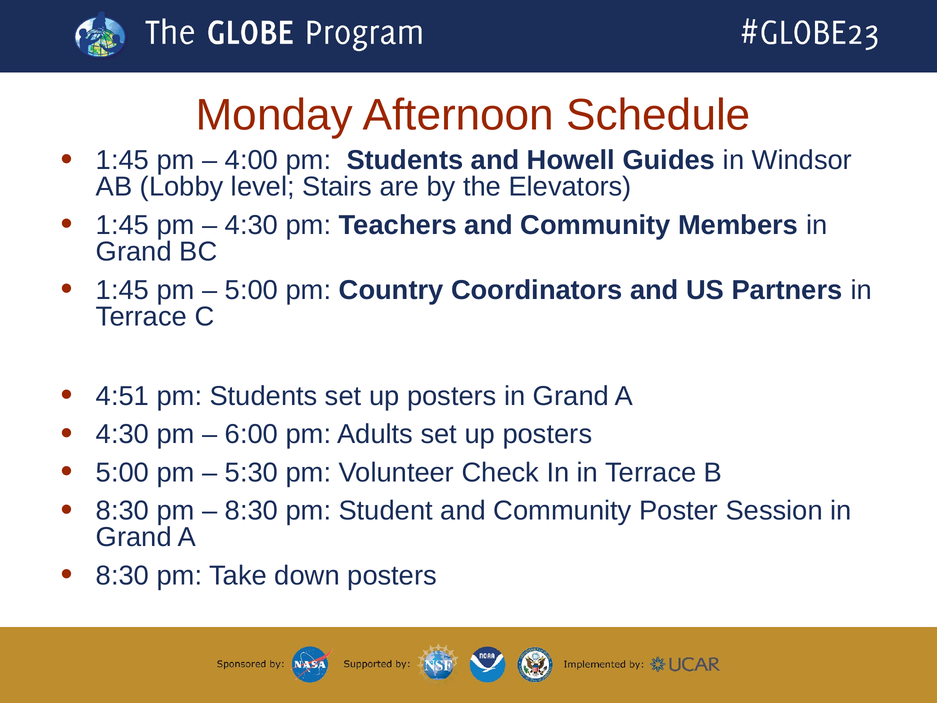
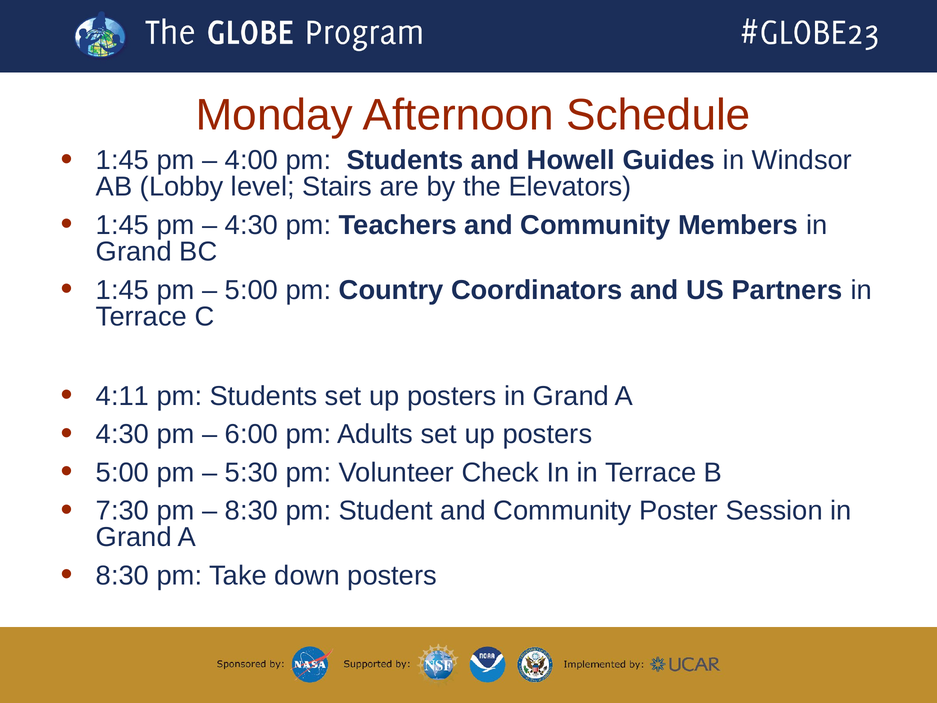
4:51: 4:51 -> 4:11
8:30 at (123, 511): 8:30 -> 7:30
